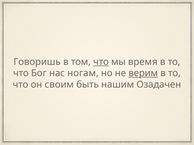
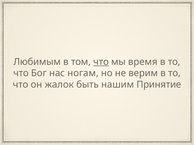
Говоришь: Говоришь -> Любимым
верим underline: present -> none
своим: своим -> жалок
Озадачен: Озадачен -> Принятие
